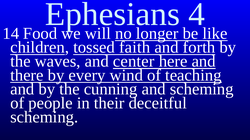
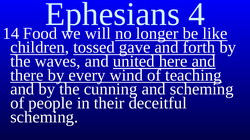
faith: faith -> gave
center: center -> united
